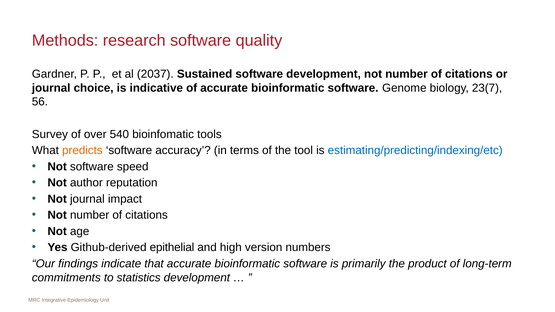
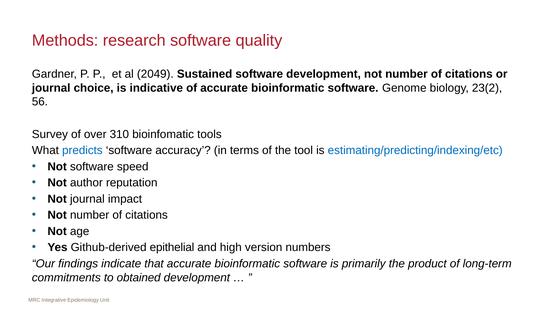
2037: 2037 -> 2049
23(7: 23(7 -> 23(2
540: 540 -> 310
predicts colour: orange -> blue
statistics: statistics -> obtained
